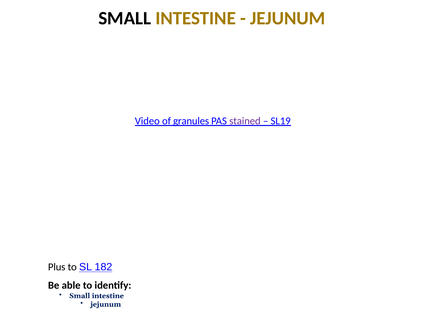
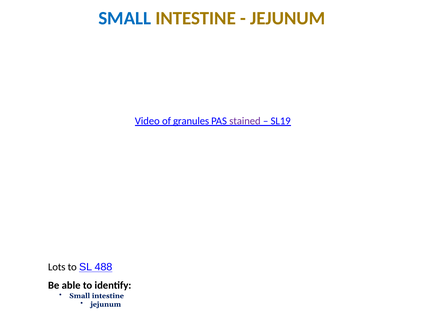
SMALL at (125, 18) colour: black -> blue
Plus: Plus -> Lots
182: 182 -> 488
